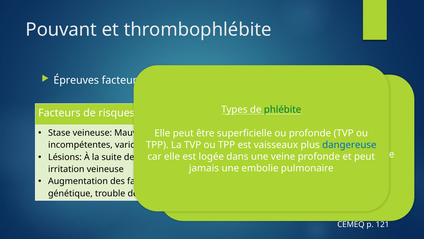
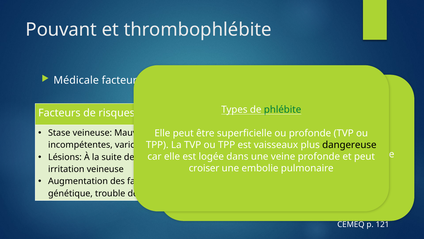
Épreuves at (76, 80): Épreuves -> Médicale
dangereuse colour: blue -> black
jamais: jamais -> croiser
